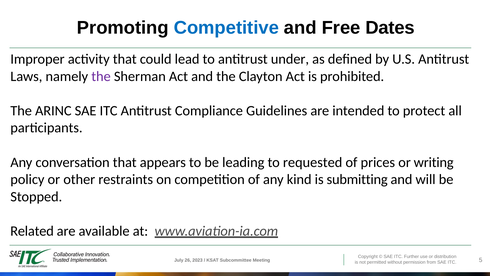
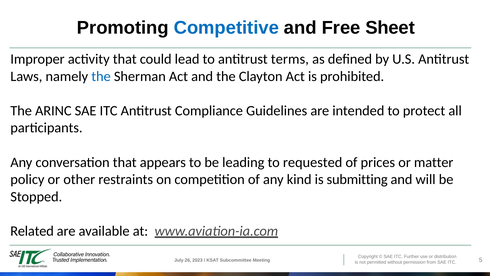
Dates: Dates -> Sheet
under: under -> terms
the at (101, 76) colour: purple -> blue
writing: writing -> matter
